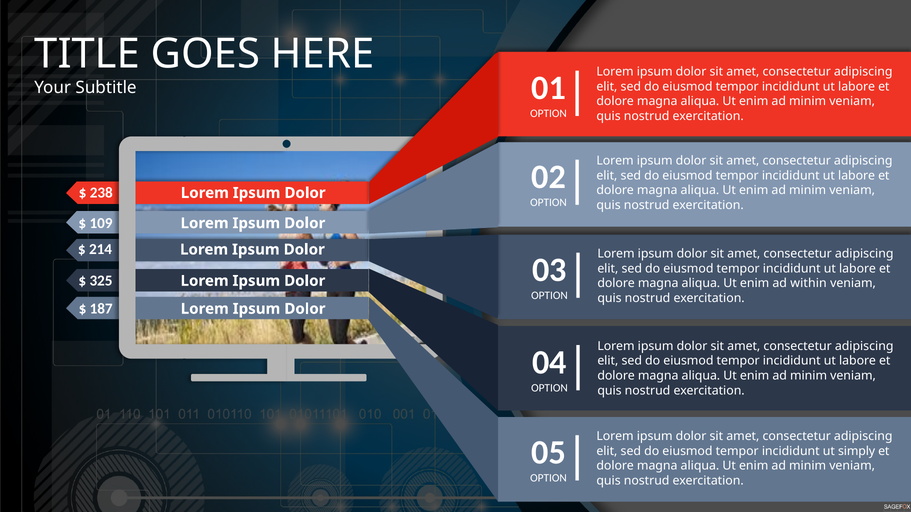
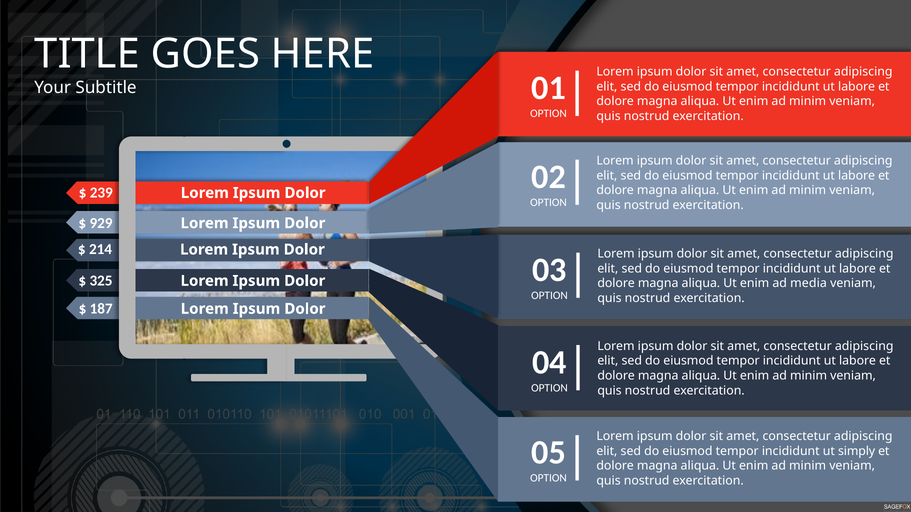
238: 238 -> 239
109: 109 -> 929
within: within -> media
